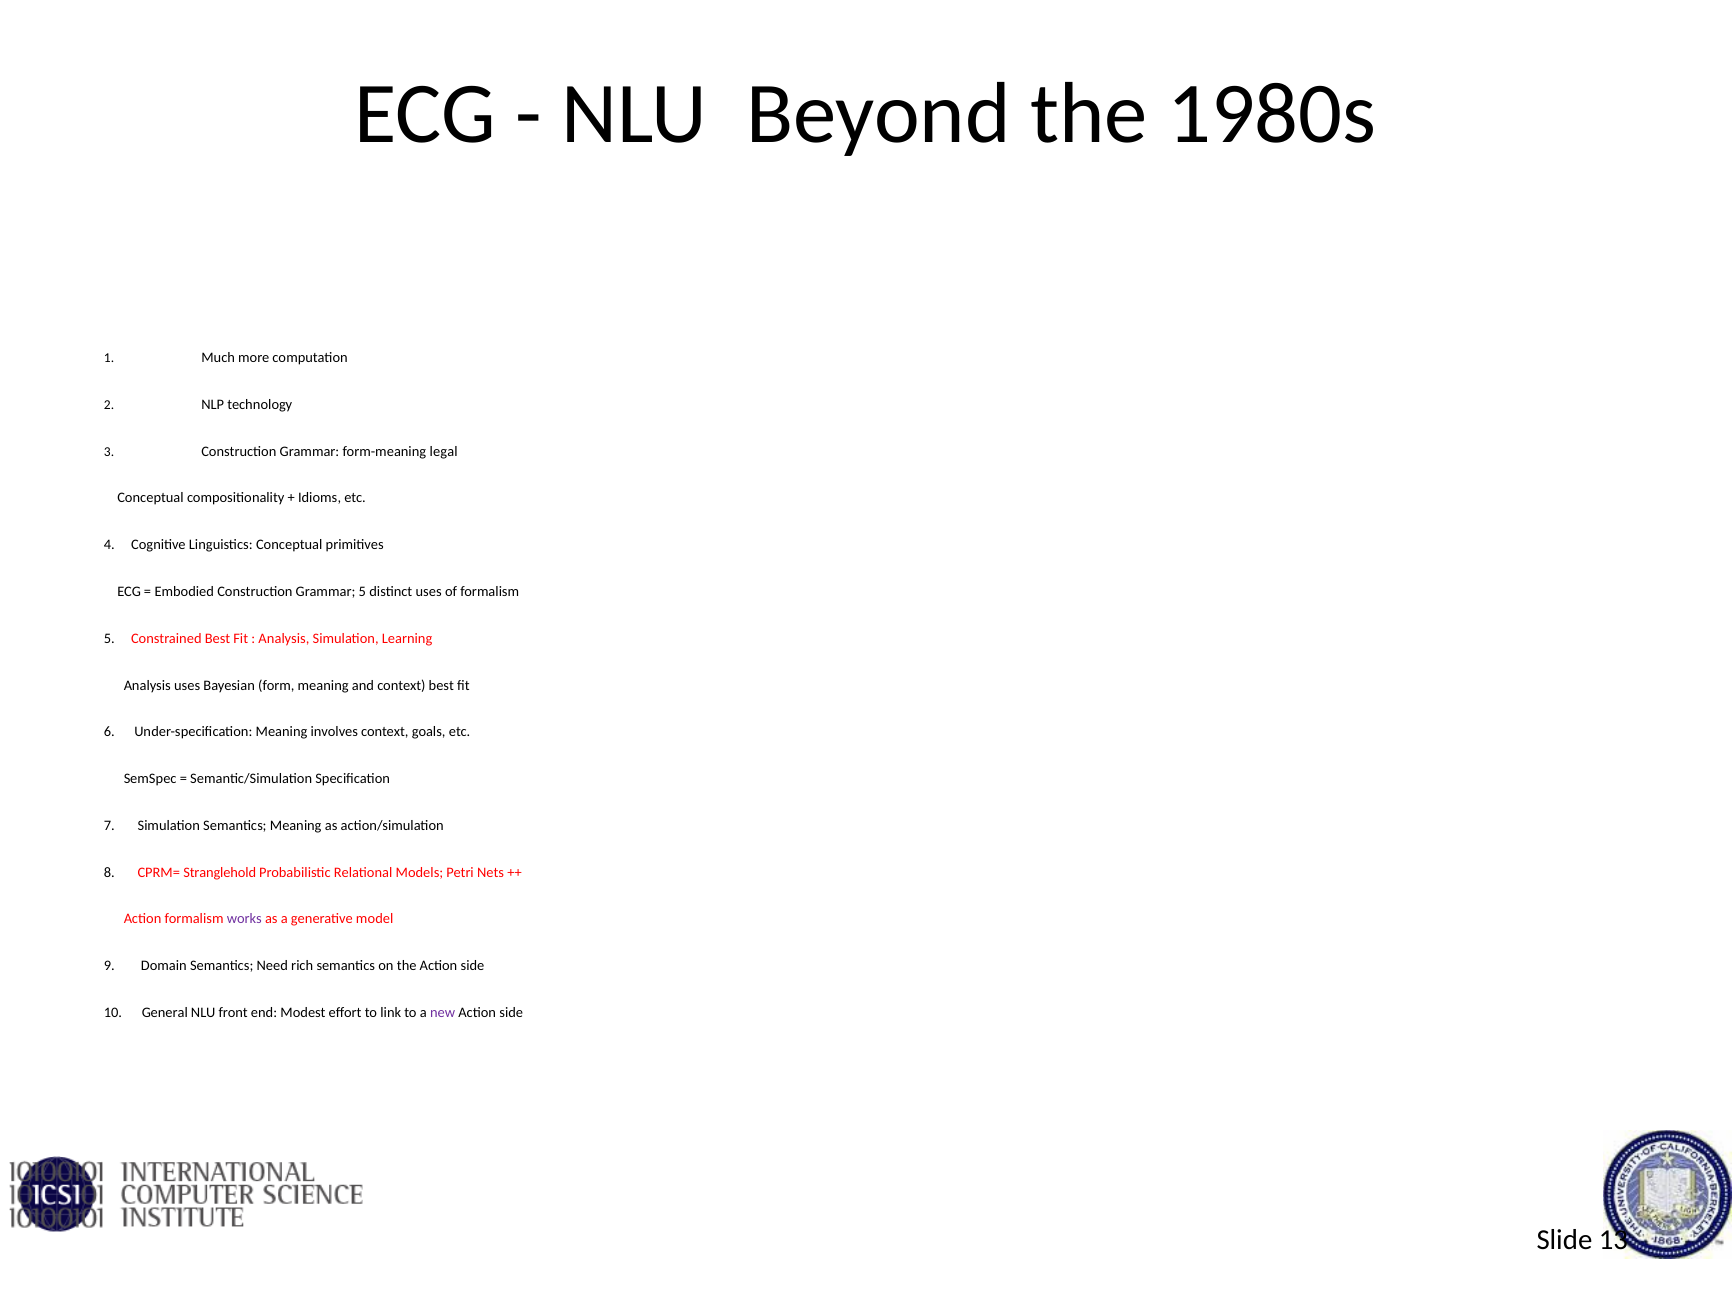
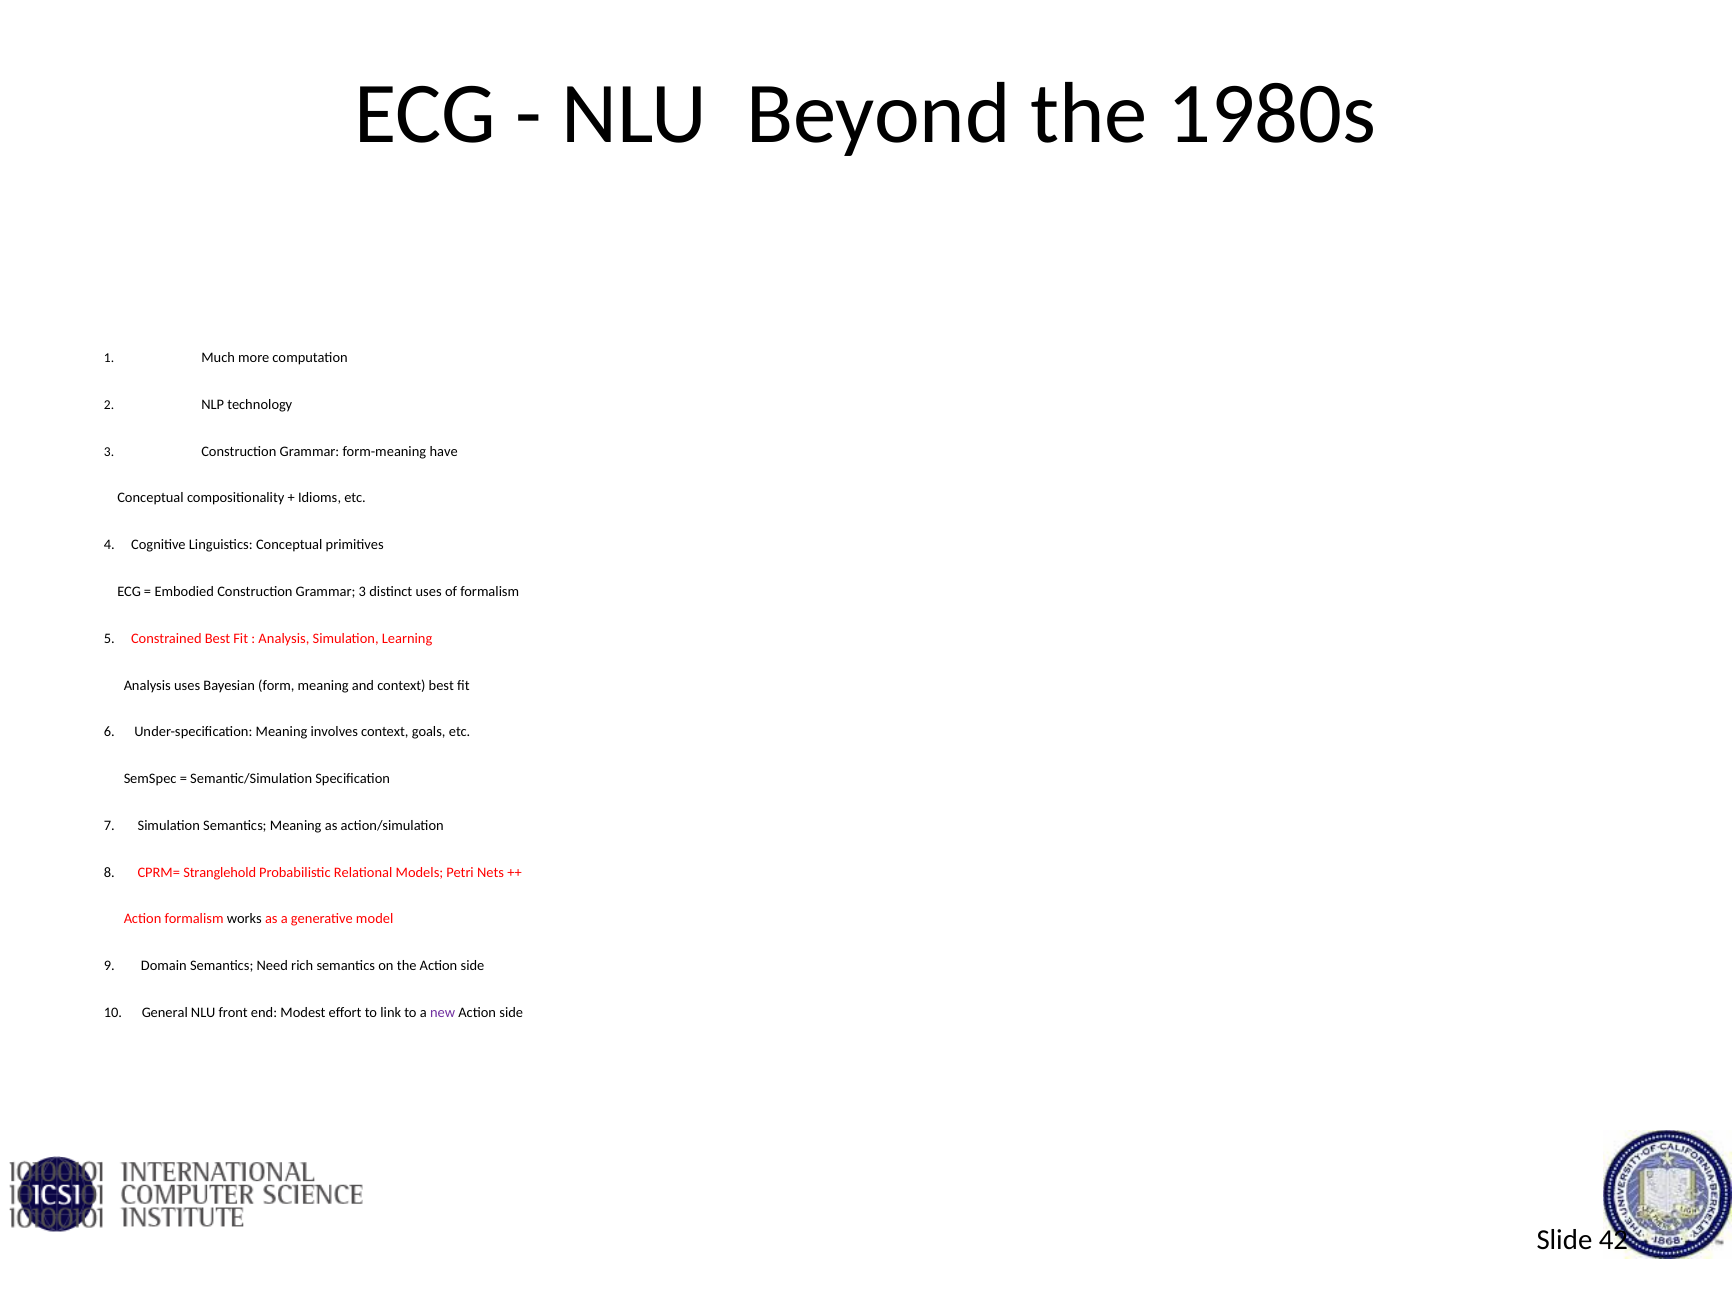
legal: legal -> have
Grammar 5: 5 -> 3
works colour: purple -> black
13: 13 -> 42
